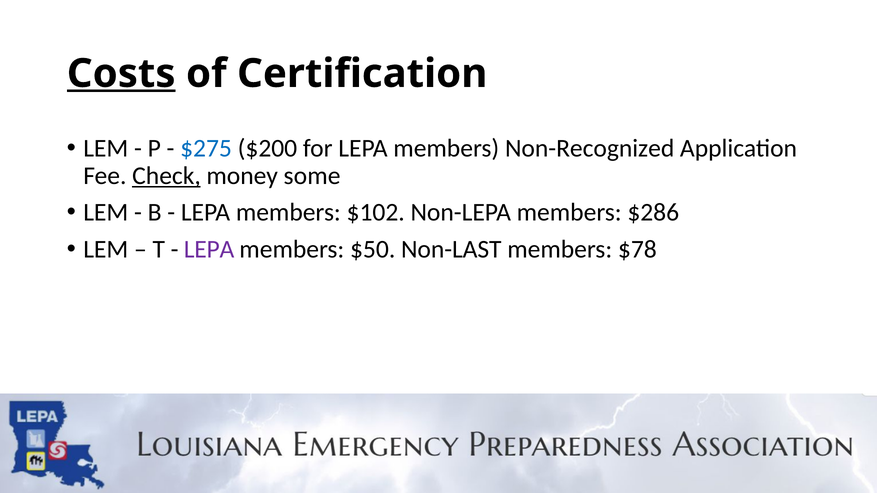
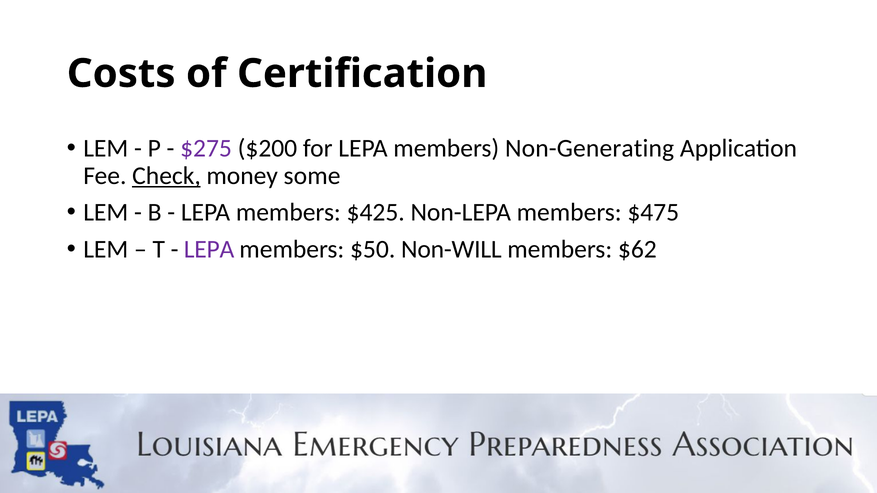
Costs underline: present -> none
$275 colour: blue -> purple
Non-Recognized: Non-Recognized -> Non-Generating
$102: $102 -> $425
$286: $286 -> $475
Non-LAST: Non-LAST -> Non-WILL
$78: $78 -> $62
